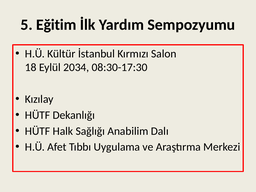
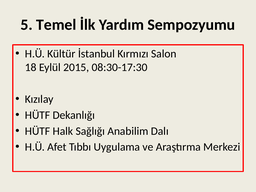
Eğitim: Eğitim -> Temel
2034: 2034 -> 2015
